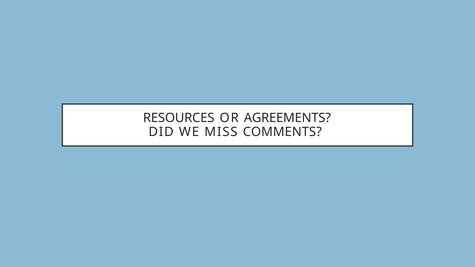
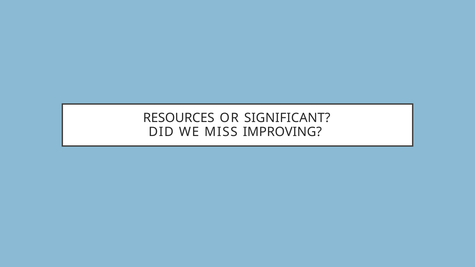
AGREEMENTS: AGREEMENTS -> SIGNIFICANT
COMMENTS: COMMENTS -> IMPROVING
